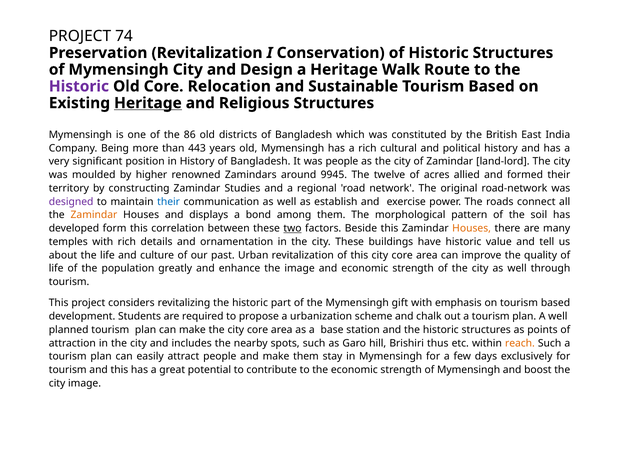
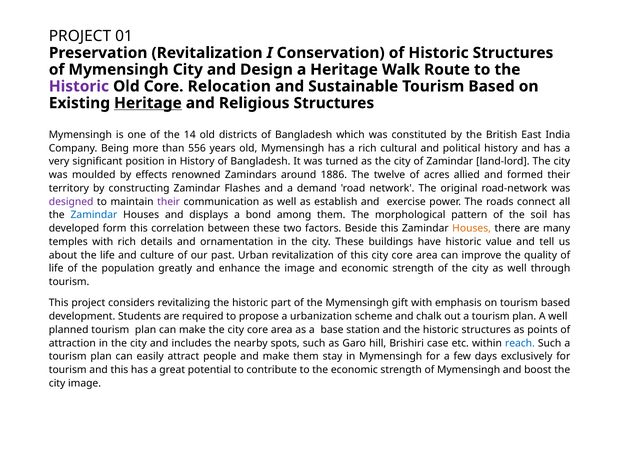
74: 74 -> 01
86: 86 -> 14
443: 443 -> 556
was people: people -> turned
higher: higher -> effects
9945: 9945 -> 1886
Studies: Studies -> Flashes
regional: regional -> demand
their at (169, 202) colour: blue -> purple
Zamindar at (94, 215) colour: orange -> blue
two underline: present -> none
thus: thus -> case
reach colour: orange -> blue
